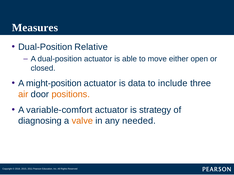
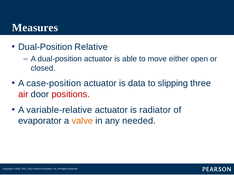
might-position: might-position -> case-position
include: include -> slipping
air colour: orange -> red
positions colour: orange -> red
variable-comfort: variable-comfort -> variable-relative
strategy: strategy -> radiator
diagnosing: diagnosing -> evaporator
